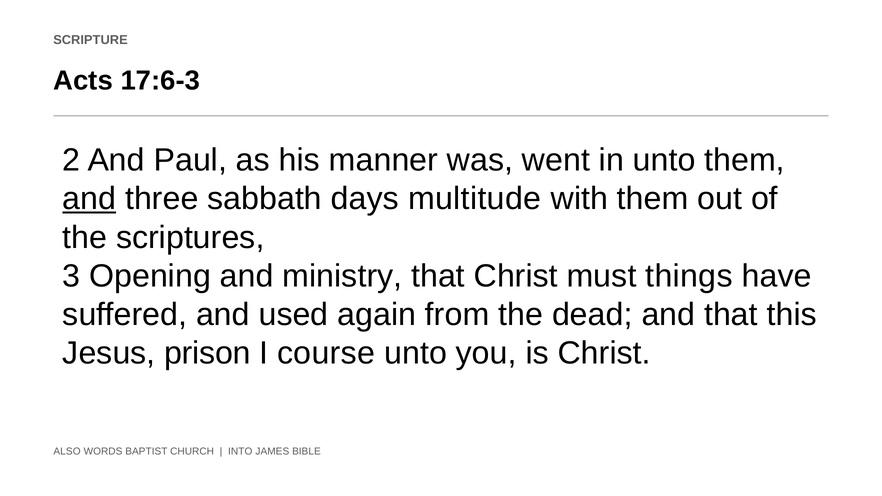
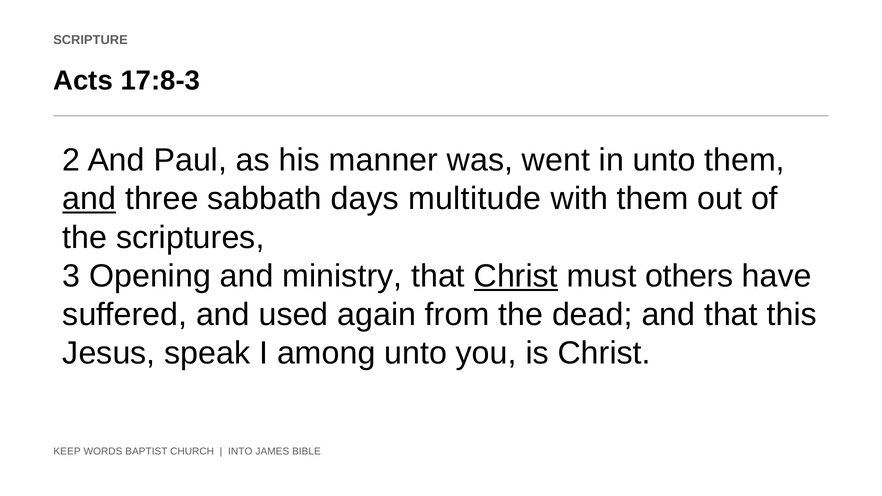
17:6-3: 17:6-3 -> 17:8-3
Christ at (516, 276) underline: none -> present
things: things -> others
prison: prison -> speak
course: course -> among
ALSO: ALSO -> KEEP
